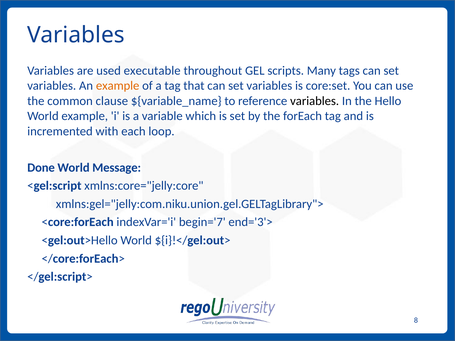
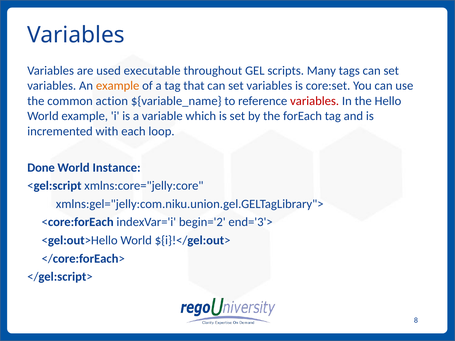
clause: clause -> action
variables at (315, 101) colour: black -> red
Message: Message -> Instance
begin='7: begin='7 -> begin='2
